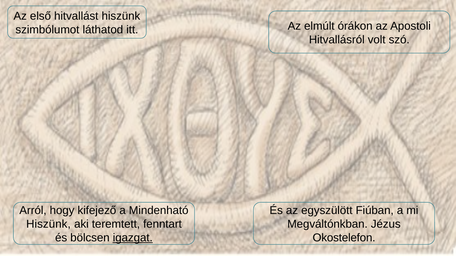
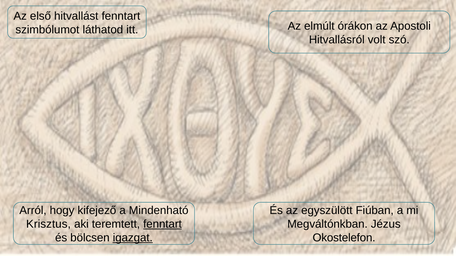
hitvallást hiszünk: hiszünk -> fenntart
Hiszünk at (48, 225): Hiszünk -> Krisztus
fenntart at (162, 225) underline: none -> present
